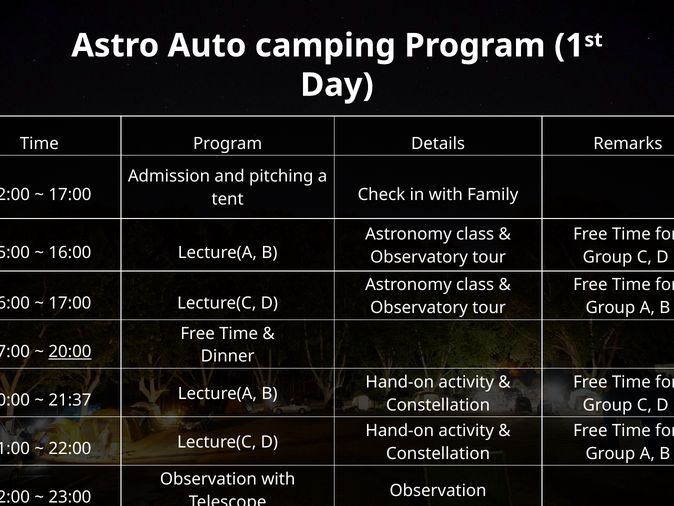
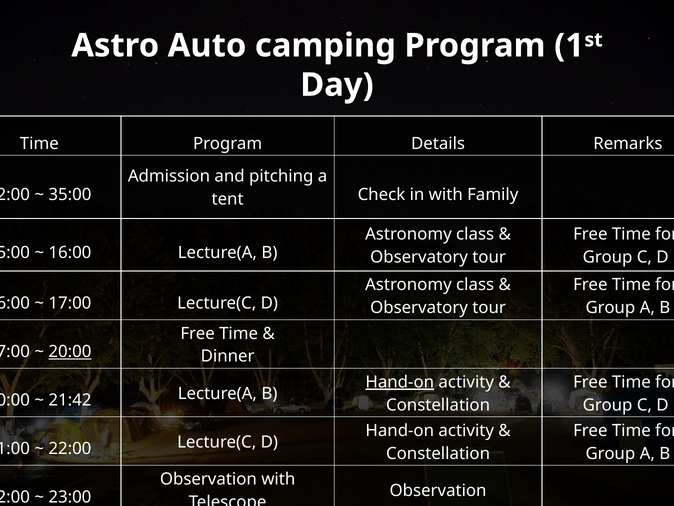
17:00 at (70, 194): 17:00 -> 35:00
Hand-on at (400, 382) underline: none -> present
21:37: 21:37 -> 21:42
